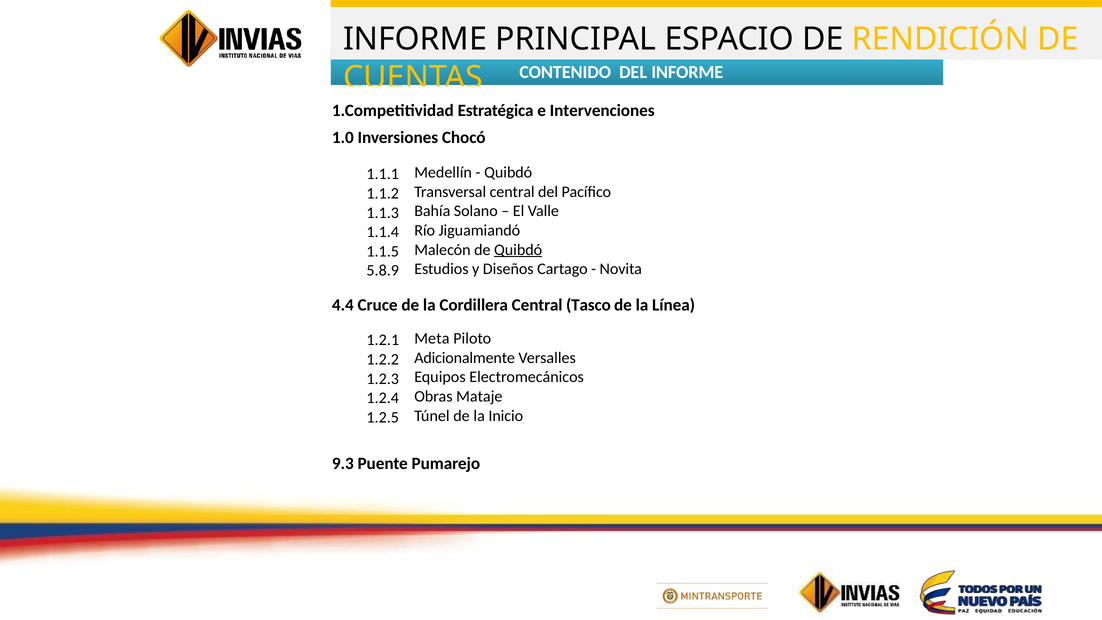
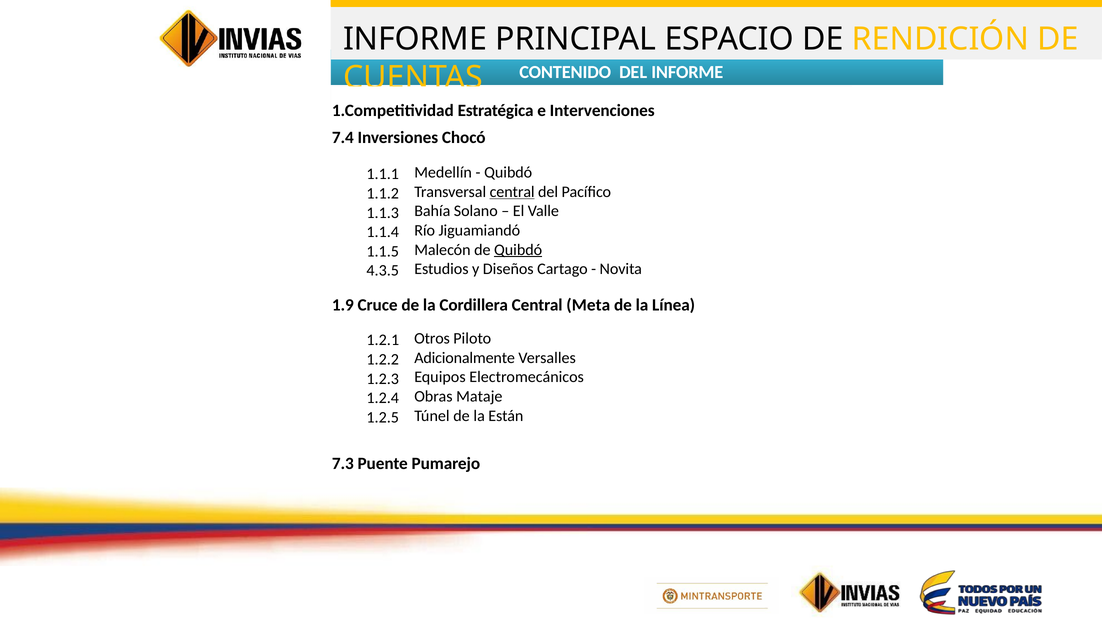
1.0: 1.0 -> 7.4
central at (512, 192) underline: none -> present
5.8.9: 5.8.9 -> 4.3.5
4.4: 4.4 -> 1.9
Tasco: Tasco -> Meta
Meta: Meta -> Otros
Inicio: Inicio -> Están
9.3: 9.3 -> 7.3
